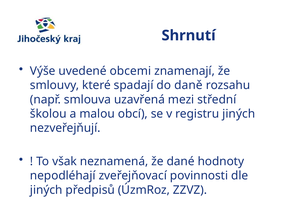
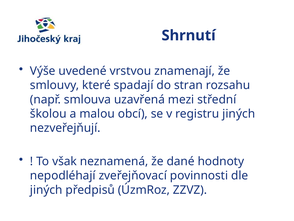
obcemi: obcemi -> vrstvou
daně: daně -> stran
